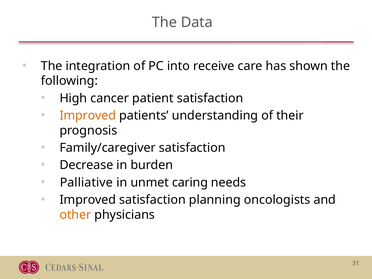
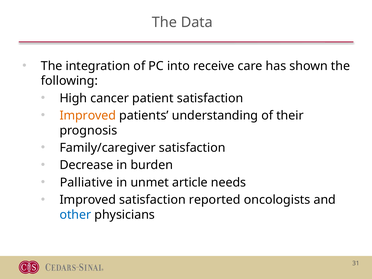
caring: caring -> article
planning: planning -> reported
other colour: orange -> blue
